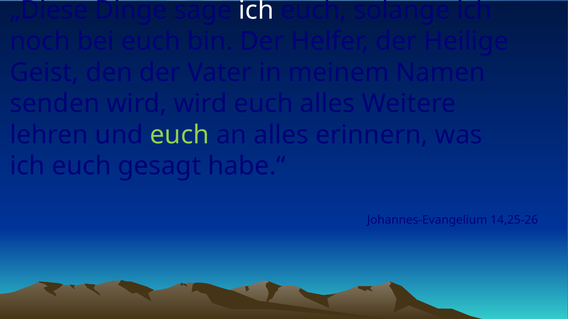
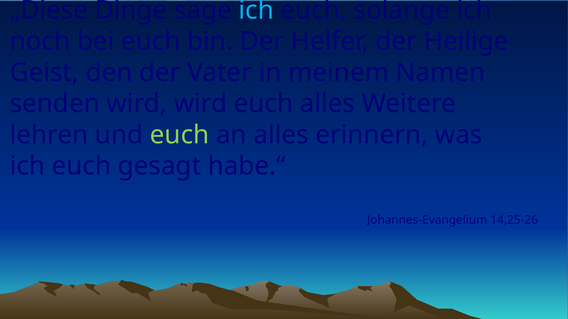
ich at (256, 10) colour: white -> light blue
